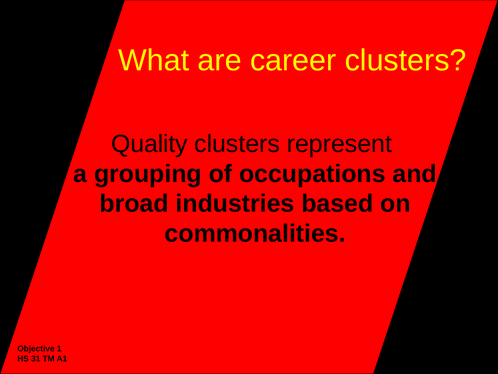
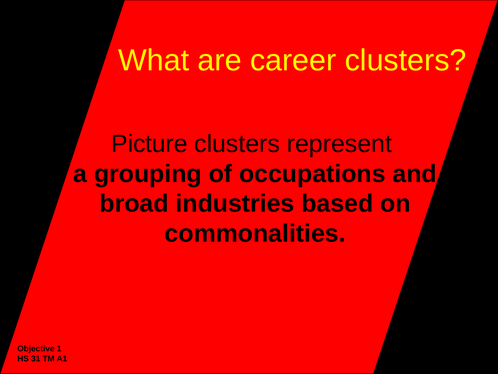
Quality: Quality -> Picture
